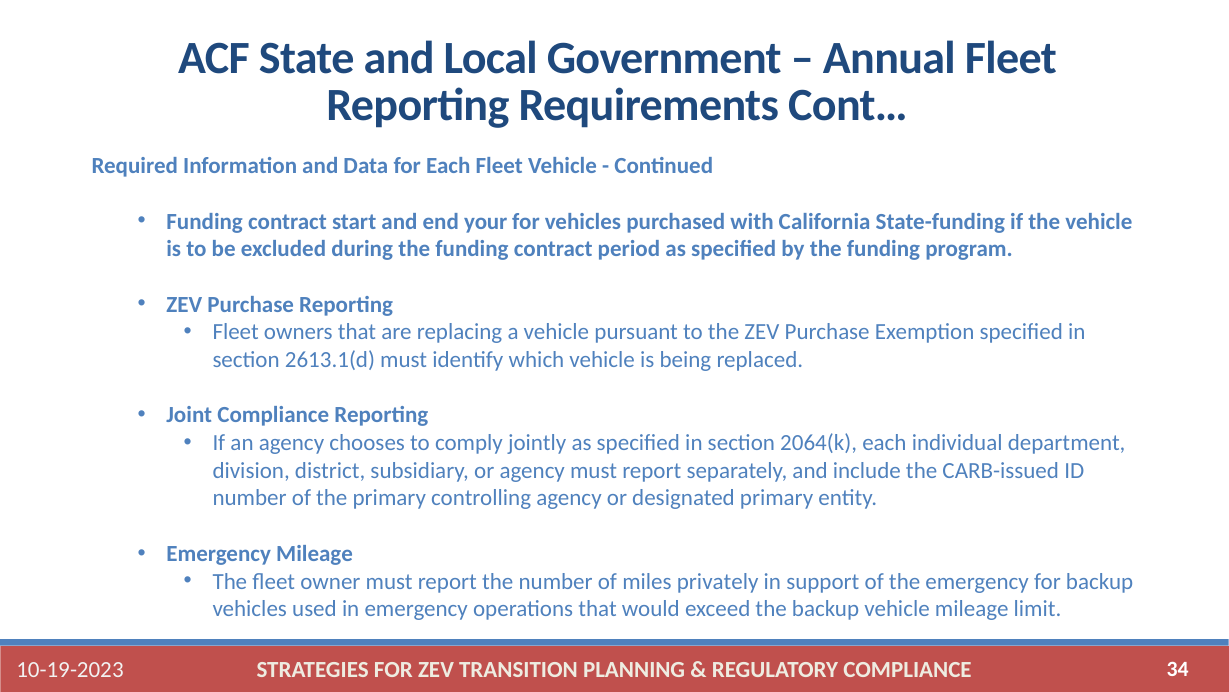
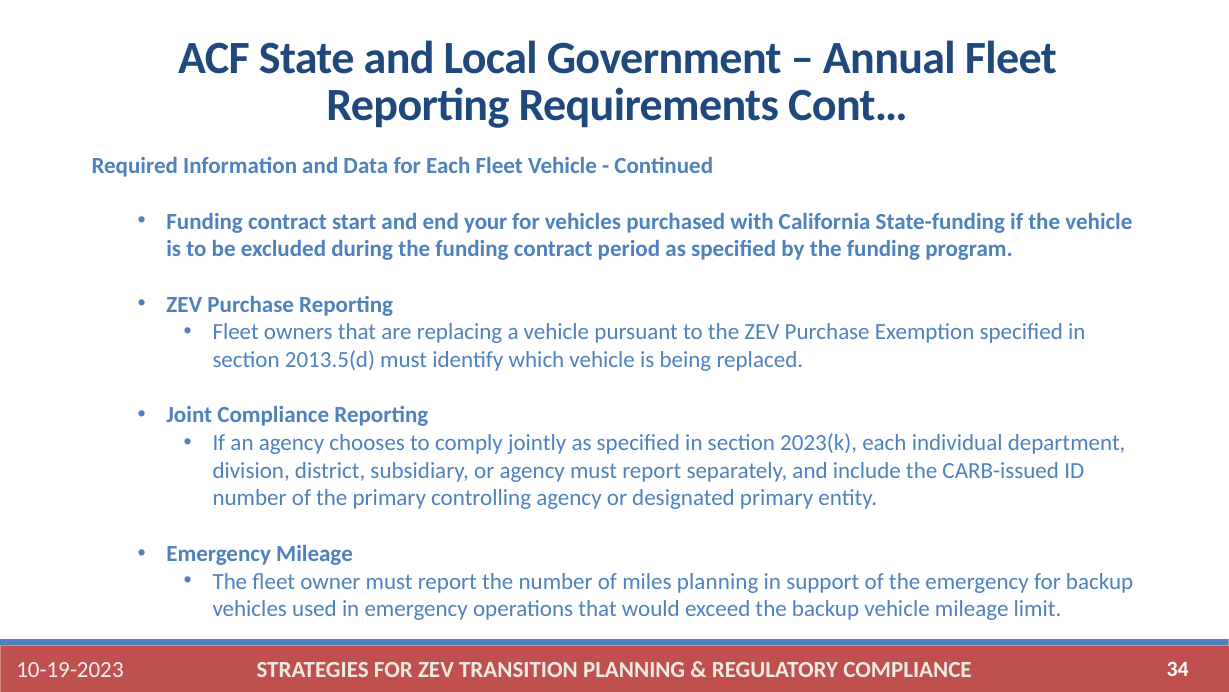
2613.1(d: 2613.1(d -> 2013.5(d
2064(k: 2064(k -> 2023(k
miles privately: privately -> planning
